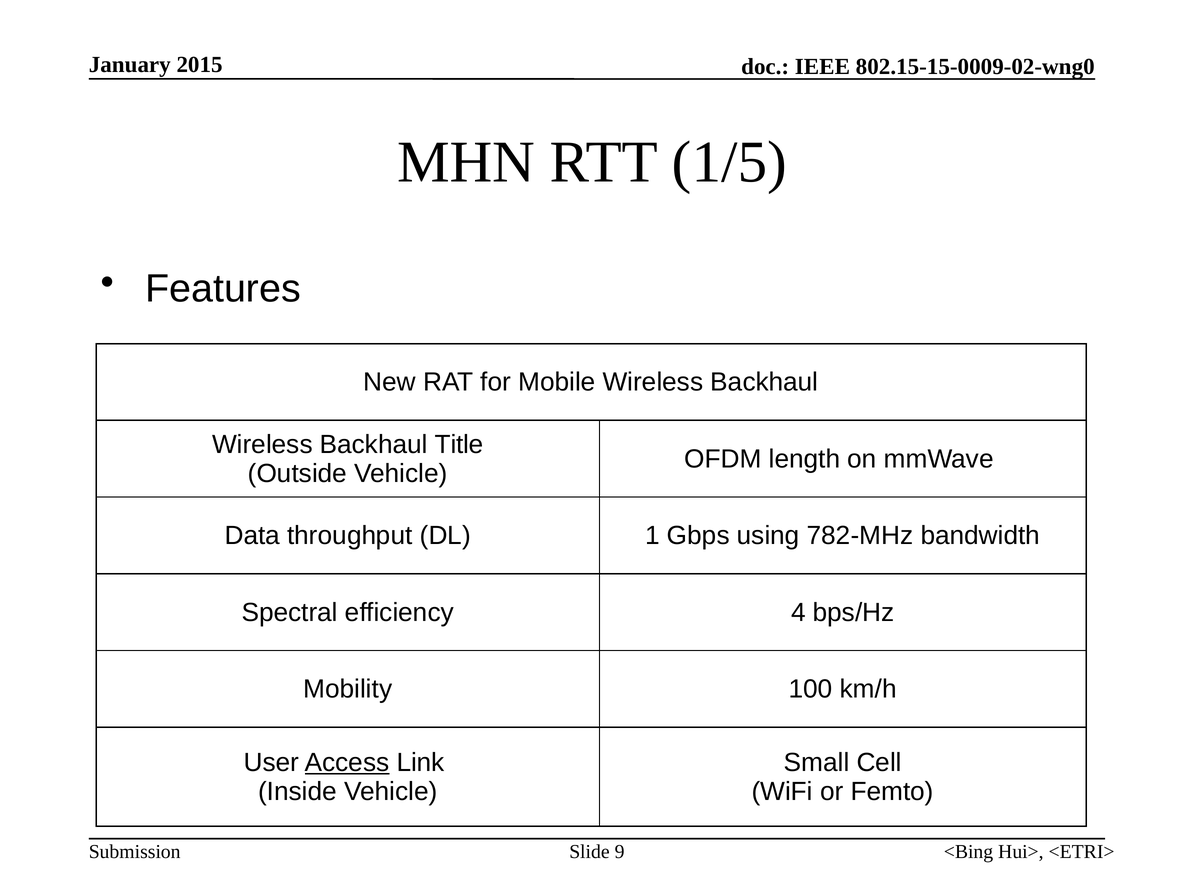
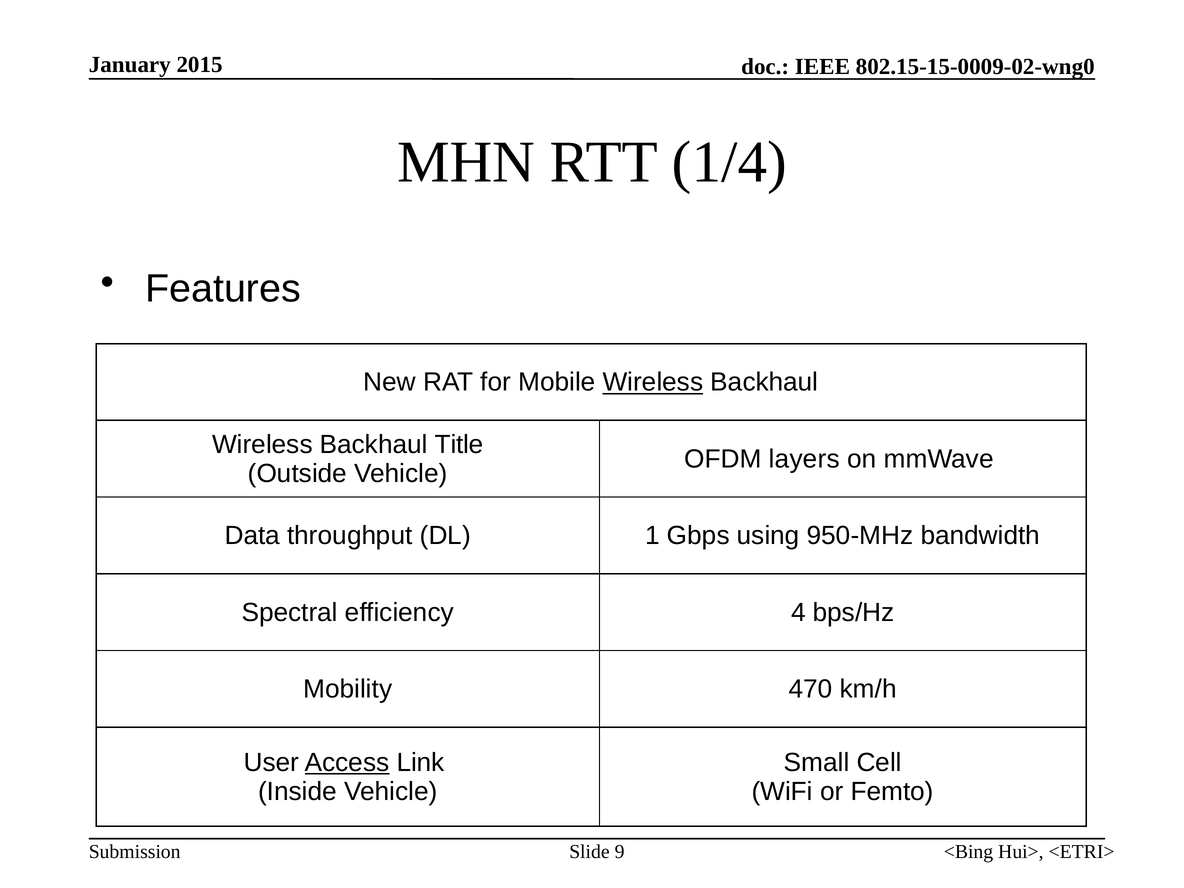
1/5: 1/5 -> 1/4
Wireless at (653, 382) underline: none -> present
length: length -> layers
782-MHz: 782-MHz -> 950-MHz
100: 100 -> 470
